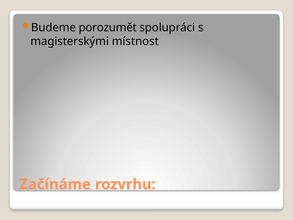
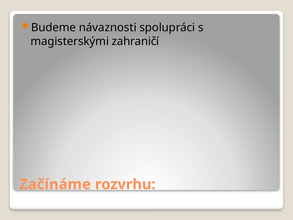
porozumět: porozumět -> návaznosti
místnost: místnost -> zahraničí
